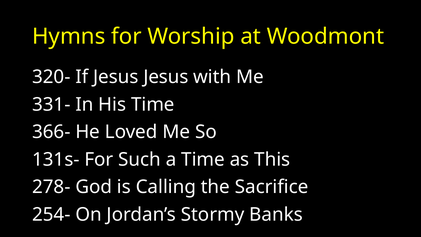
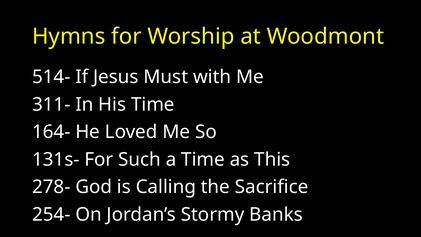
320-: 320- -> 514-
Jesus Jesus: Jesus -> Must
331-: 331- -> 311-
366-: 366- -> 164-
